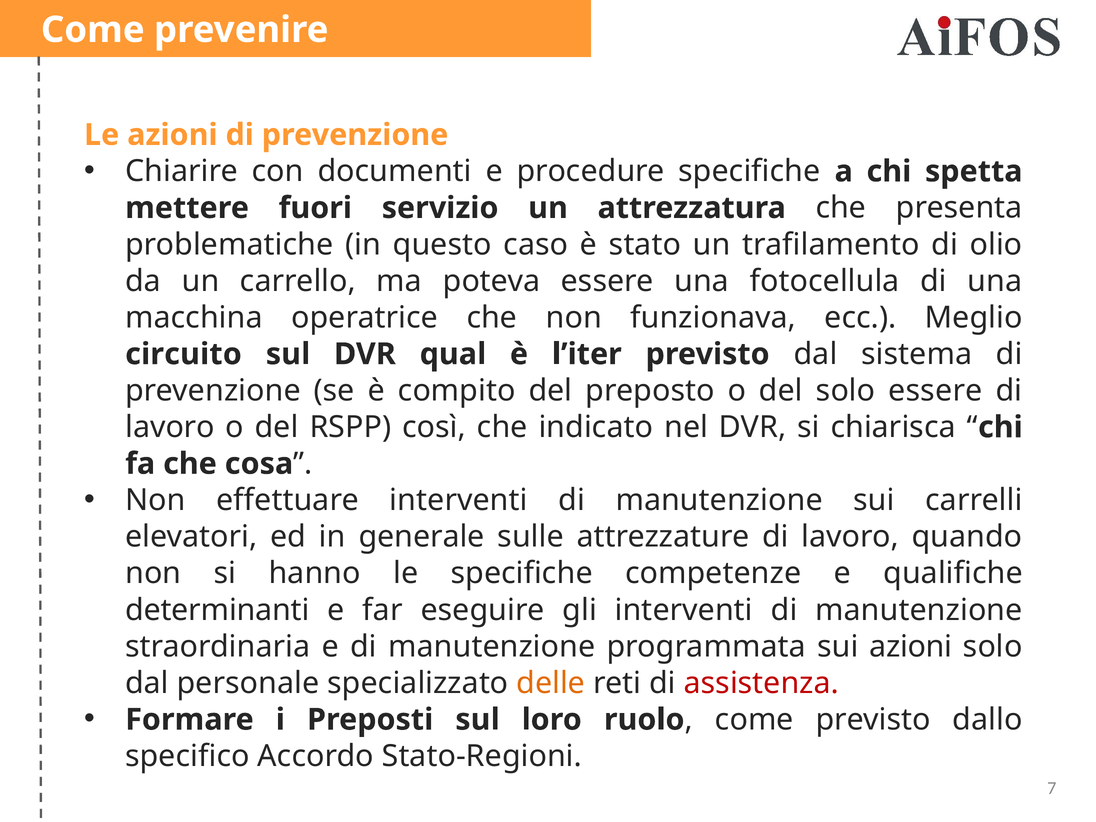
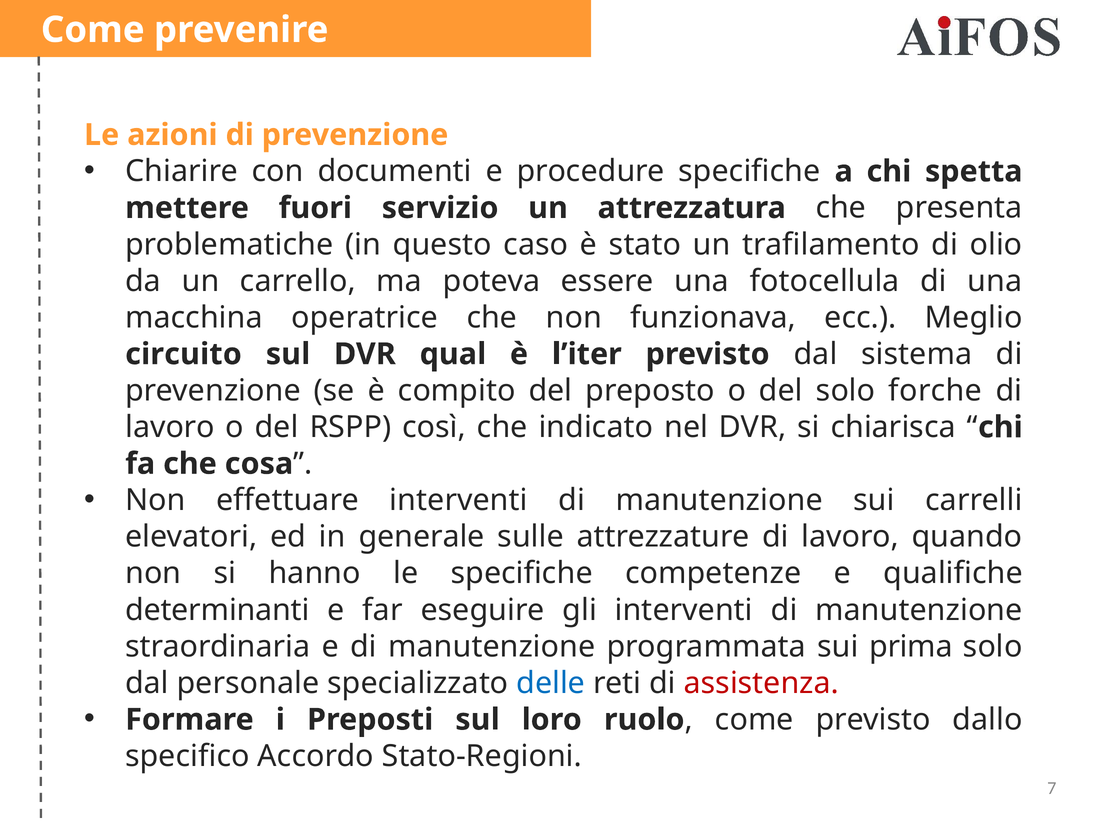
solo essere: essere -> forche
sui azioni: azioni -> prima
delle colour: orange -> blue
